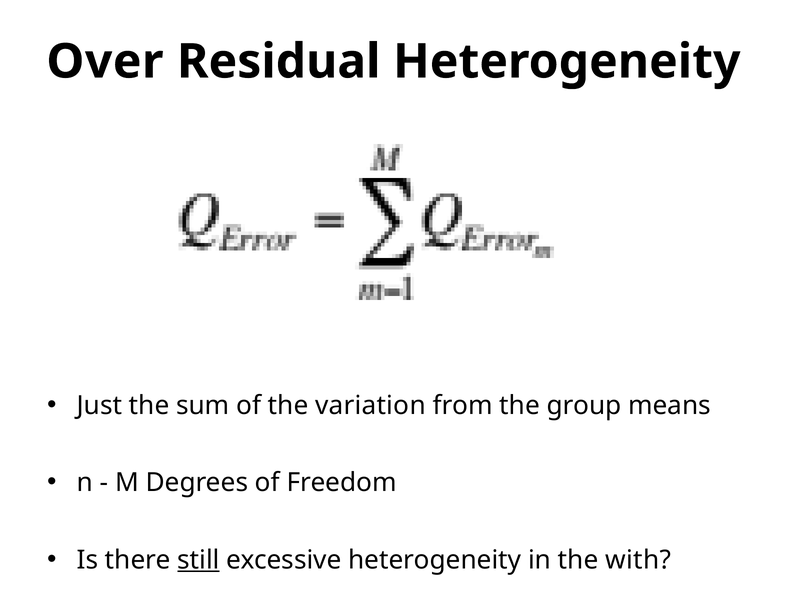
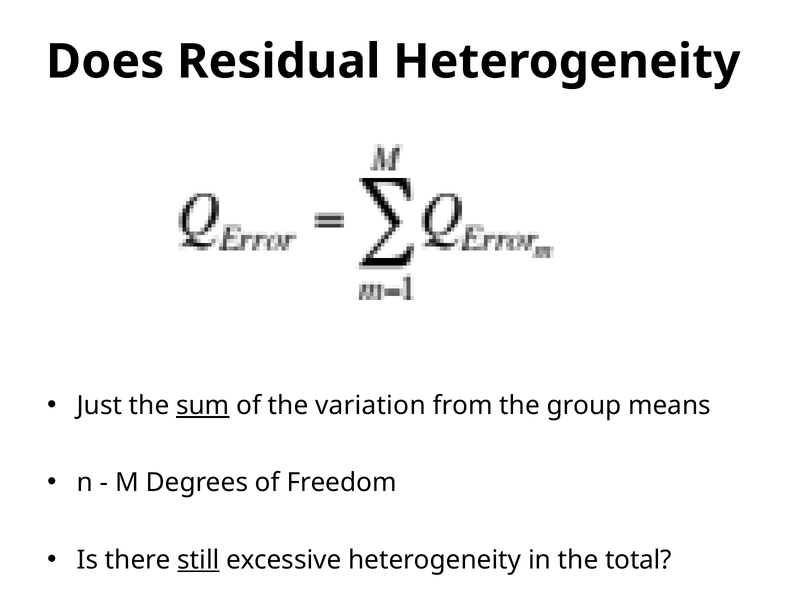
Over: Over -> Does
sum underline: none -> present
with: with -> total
